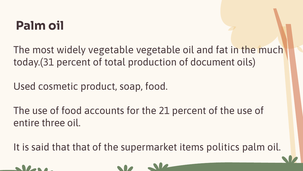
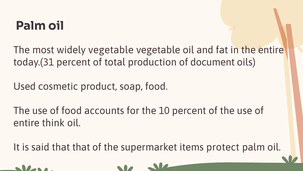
the much: much -> entire
21: 21 -> 10
three: three -> think
politics: politics -> protect
